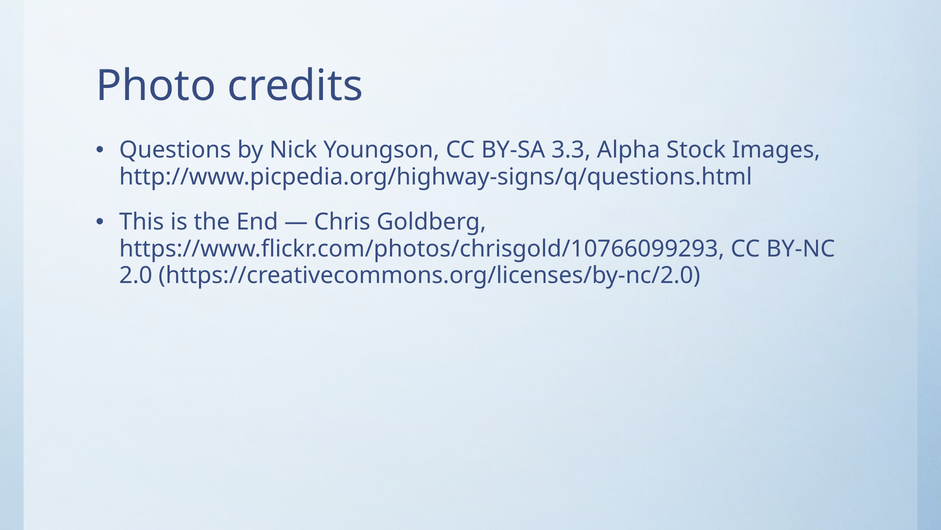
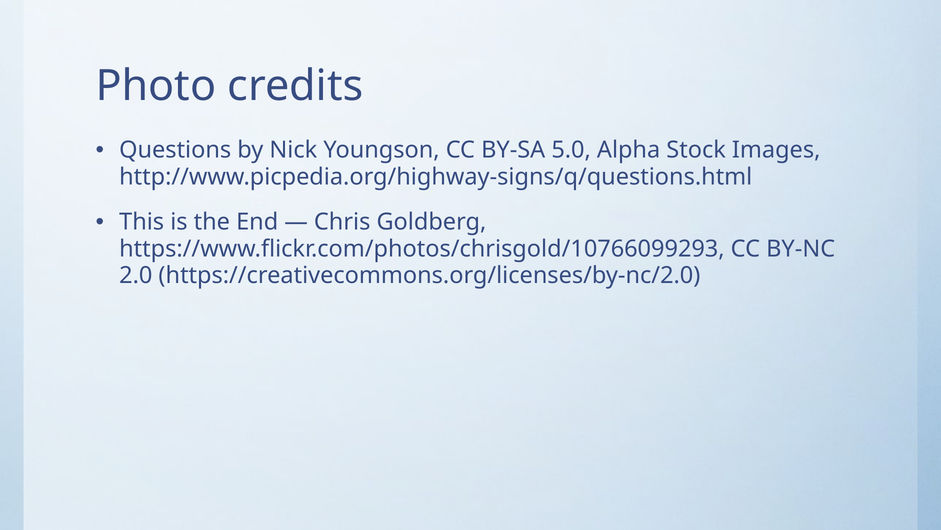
3.3: 3.3 -> 5.0
